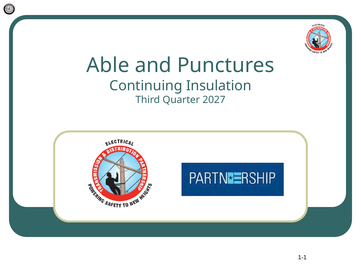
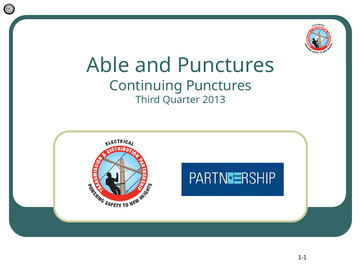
Continuing Insulation: Insulation -> Punctures
2027: 2027 -> 2013
